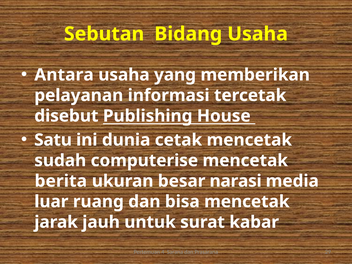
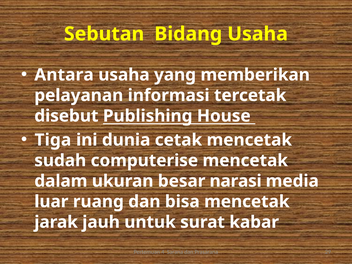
Satu: Satu -> Tiga
berita: berita -> dalam
